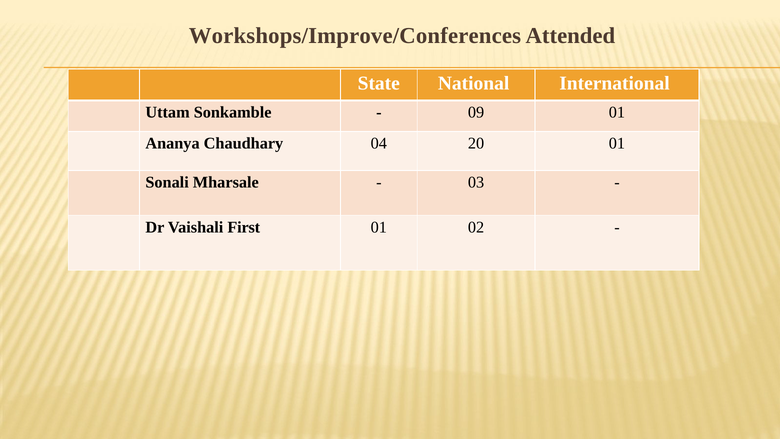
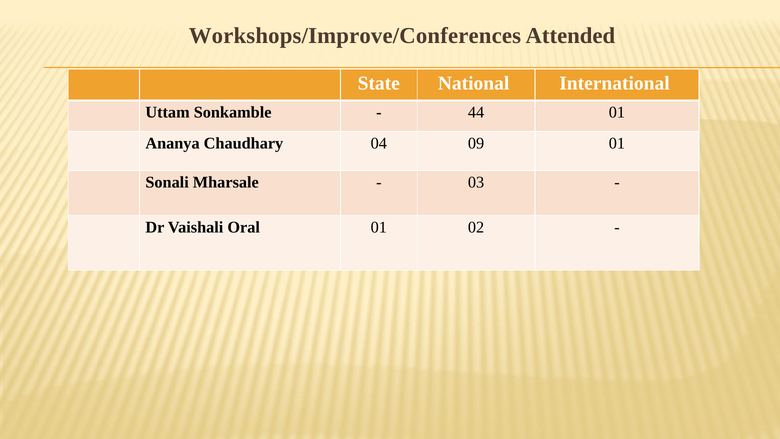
09: 09 -> 44
20: 20 -> 09
First: First -> Oral
